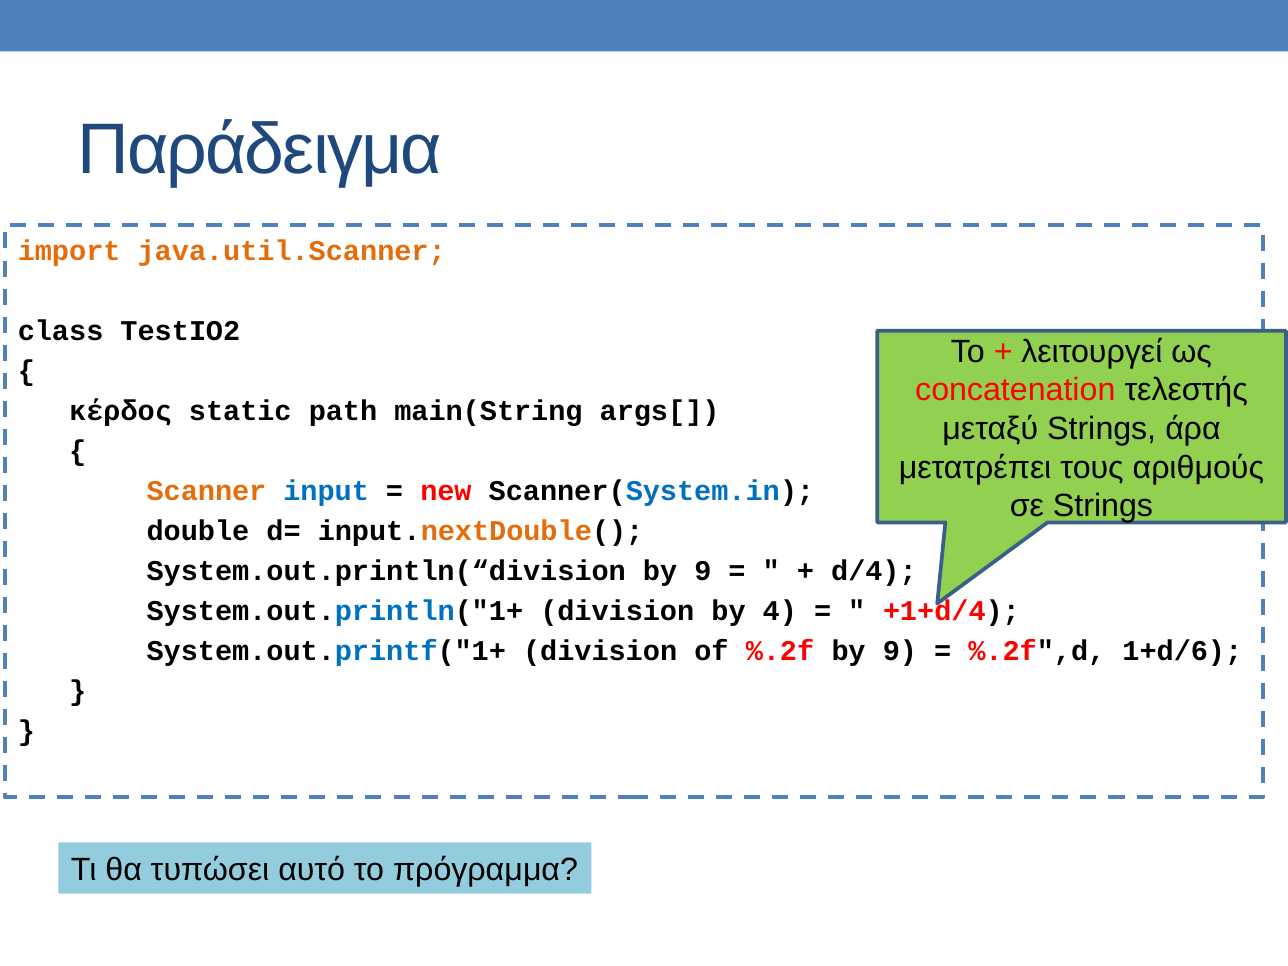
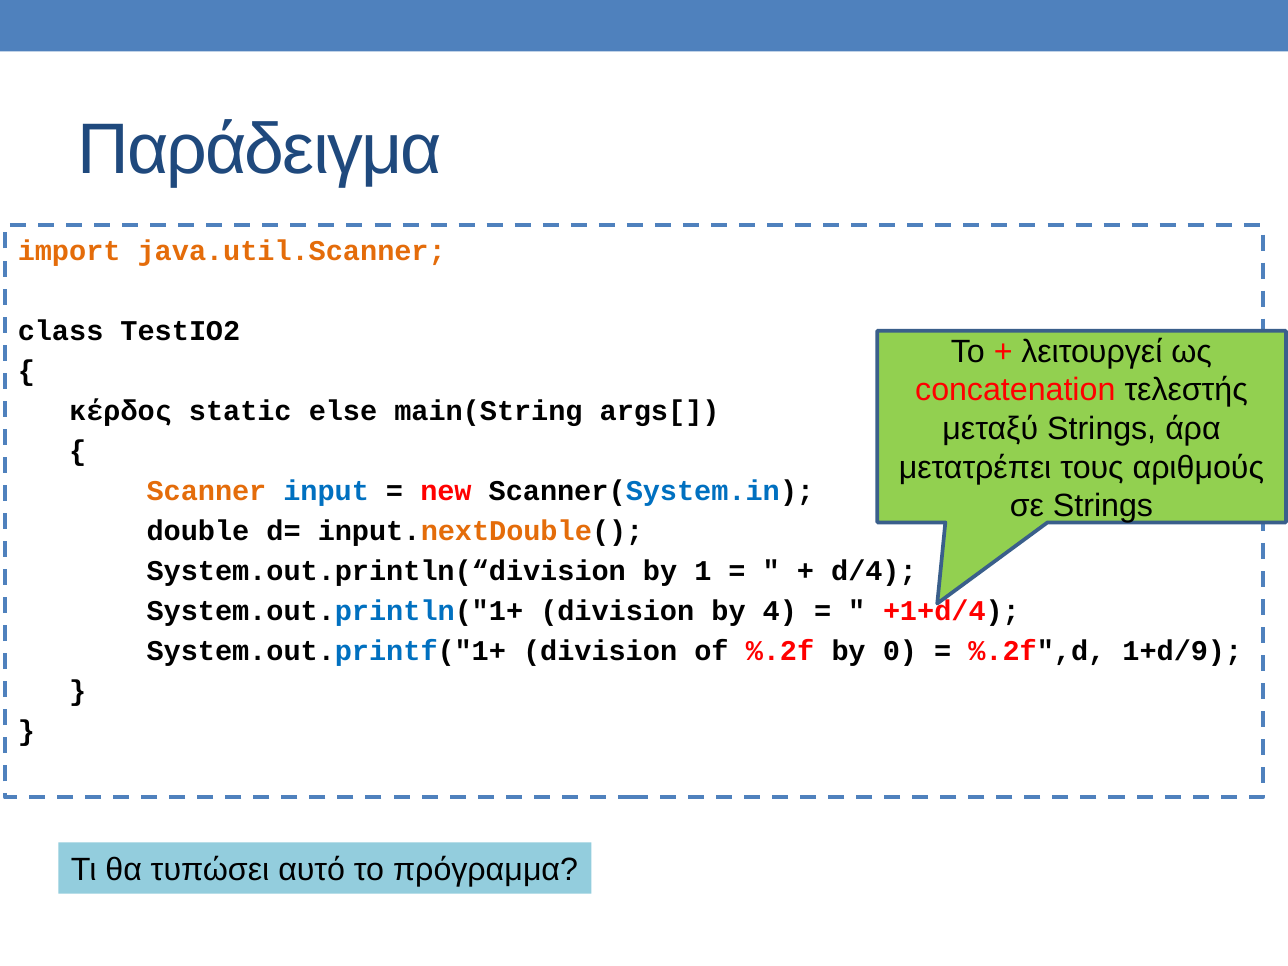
path: path -> else
System.out.println(“division by 9: 9 -> 1
%.2f by 9: 9 -> 0
1+d/6: 1+d/6 -> 1+d/9
